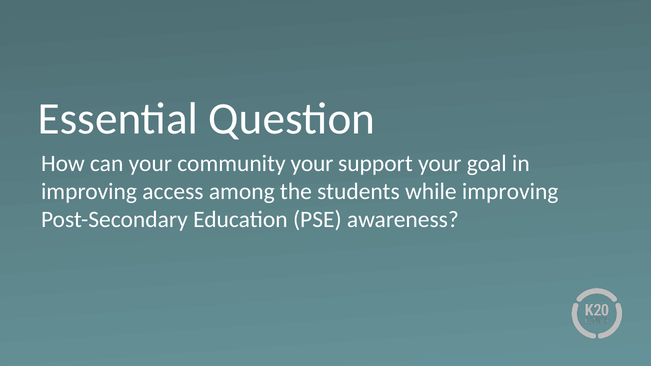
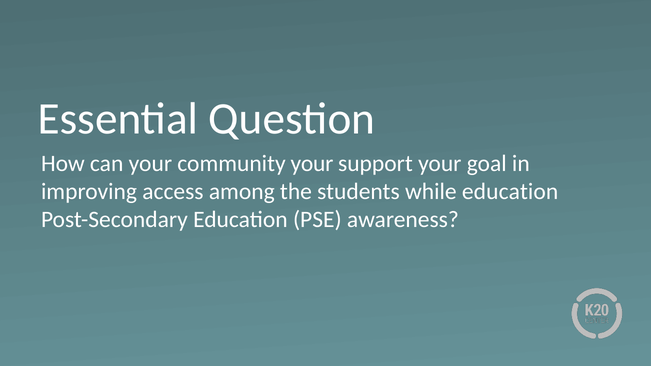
while improving: improving -> education
